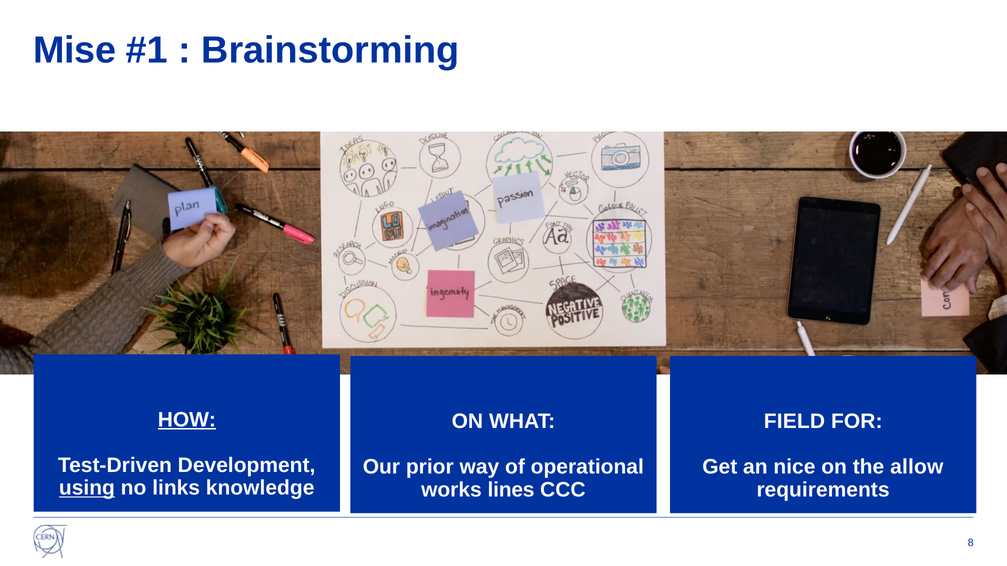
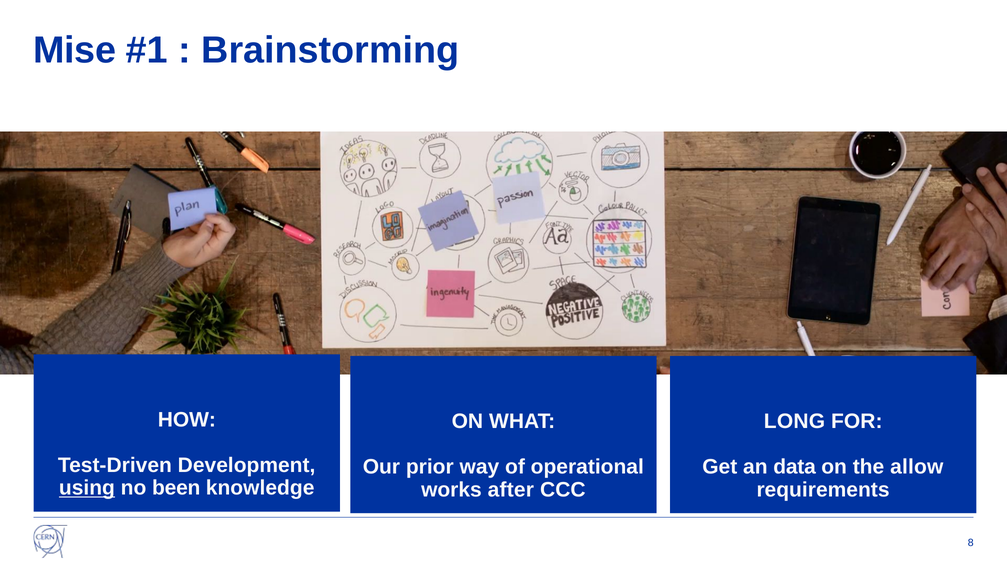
HOW underline: present -> none
FIELD: FIELD -> LONG
nice: nice -> data
links: links -> been
lines: lines -> after
